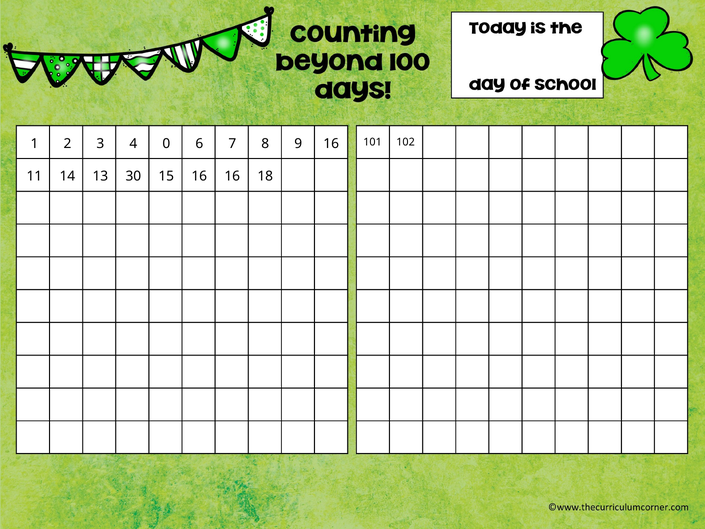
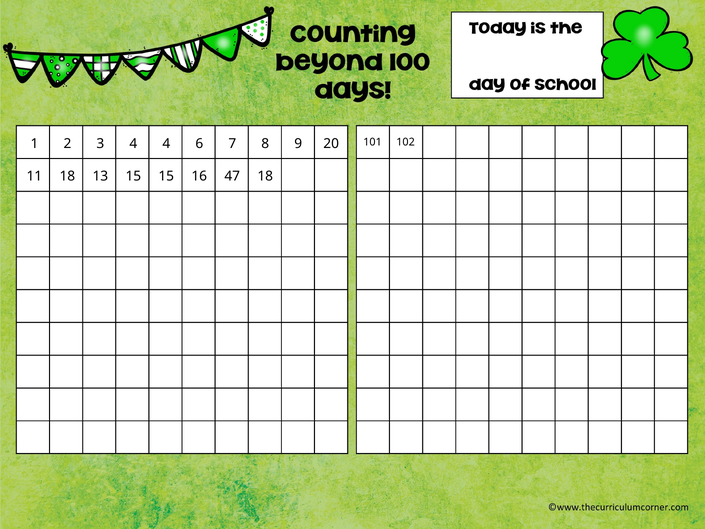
4 0: 0 -> 4
9 16: 16 -> 20
11 14: 14 -> 18
13 30: 30 -> 15
16 16: 16 -> 47
